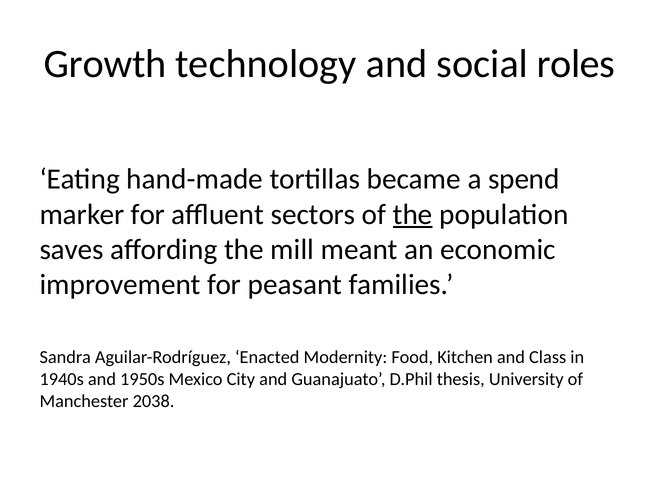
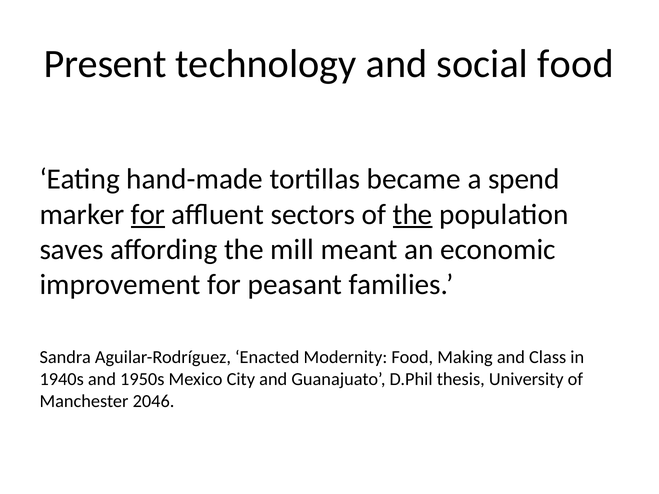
Growth: Growth -> Present
social roles: roles -> food
for at (148, 214) underline: none -> present
Kitchen: Kitchen -> Making
2038: 2038 -> 2046
